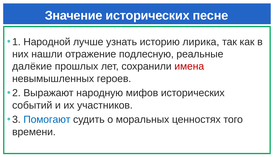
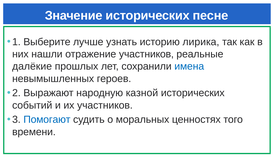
Народной: Народной -> Выберите
отражение подлесную: подлесную -> участников
имена colour: red -> blue
мифов: мифов -> казной
